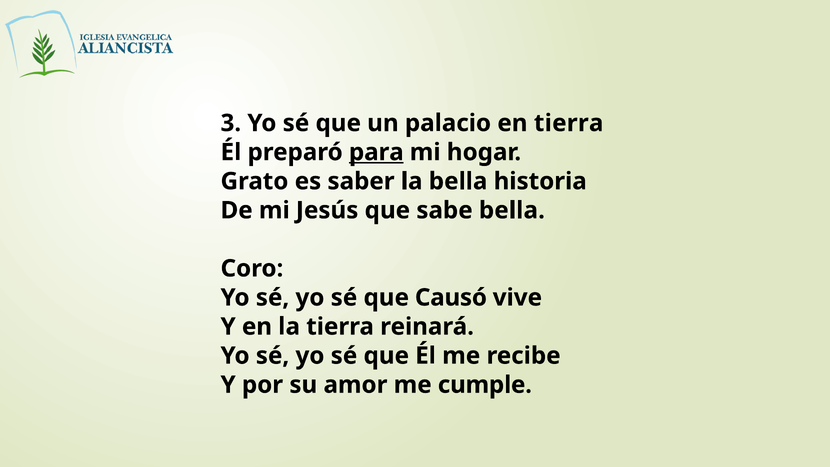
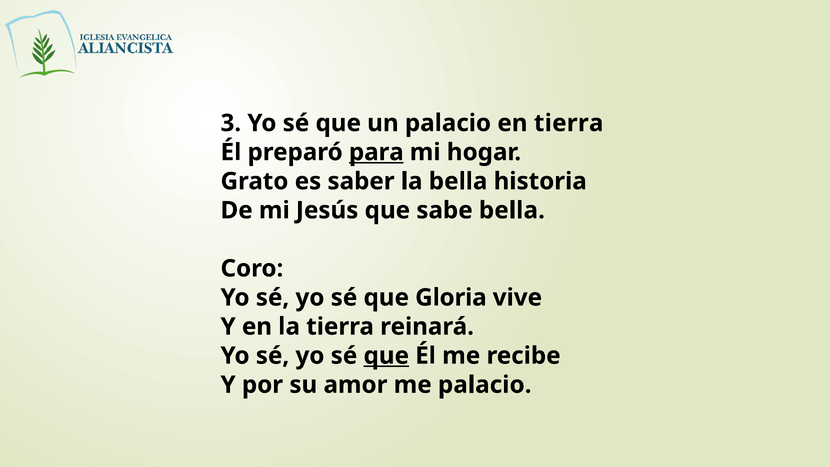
Causó: Causó -> Gloria
que at (386, 356) underline: none -> present
me cumple: cumple -> palacio
